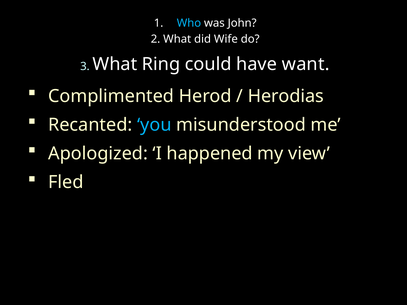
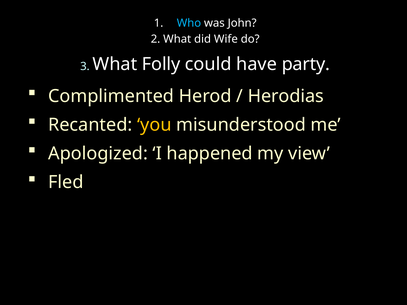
Ring: Ring -> Folly
want: want -> party
you colour: light blue -> yellow
